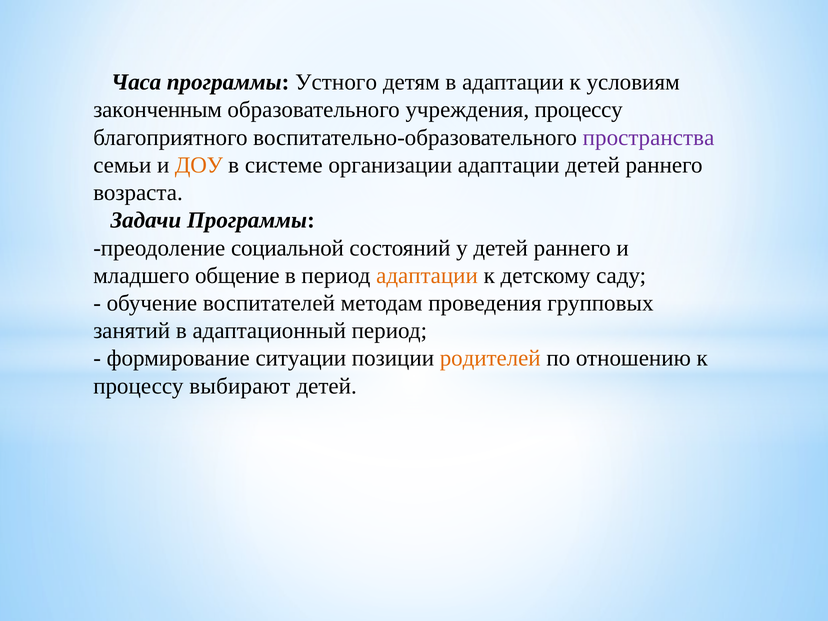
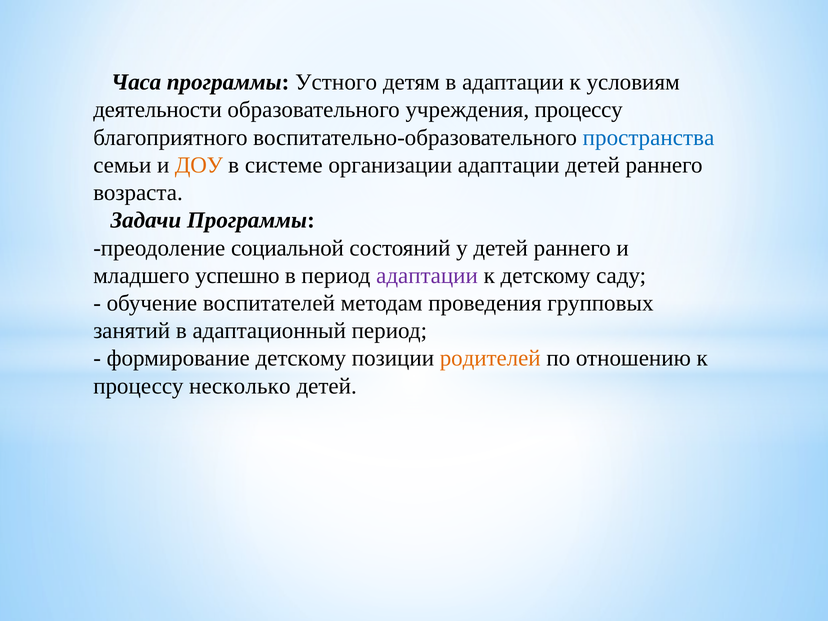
законченным: законченным -> деятельности
пространства colour: purple -> blue
общение: общение -> успешно
адаптации at (427, 276) colour: orange -> purple
формирование ситуации: ситуации -> детскому
выбирают: выбирают -> несколько
